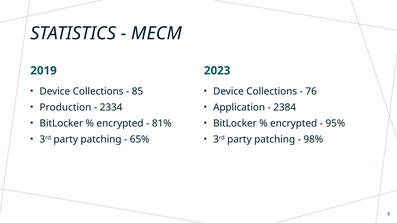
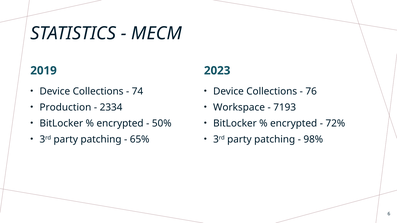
85: 85 -> 74
Application: Application -> Workspace
2384: 2384 -> 7193
81%: 81% -> 50%
95%: 95% -> 72%
